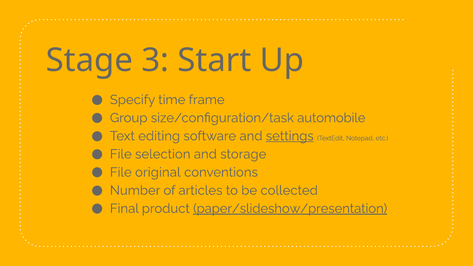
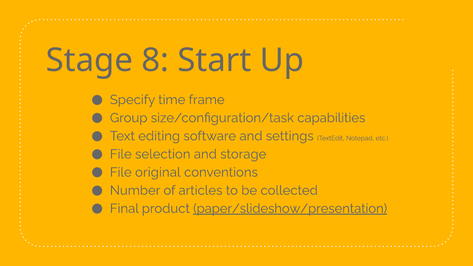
3: 3 -> 8
automobile: automobile -> capabilities
settings underline: present -> none
